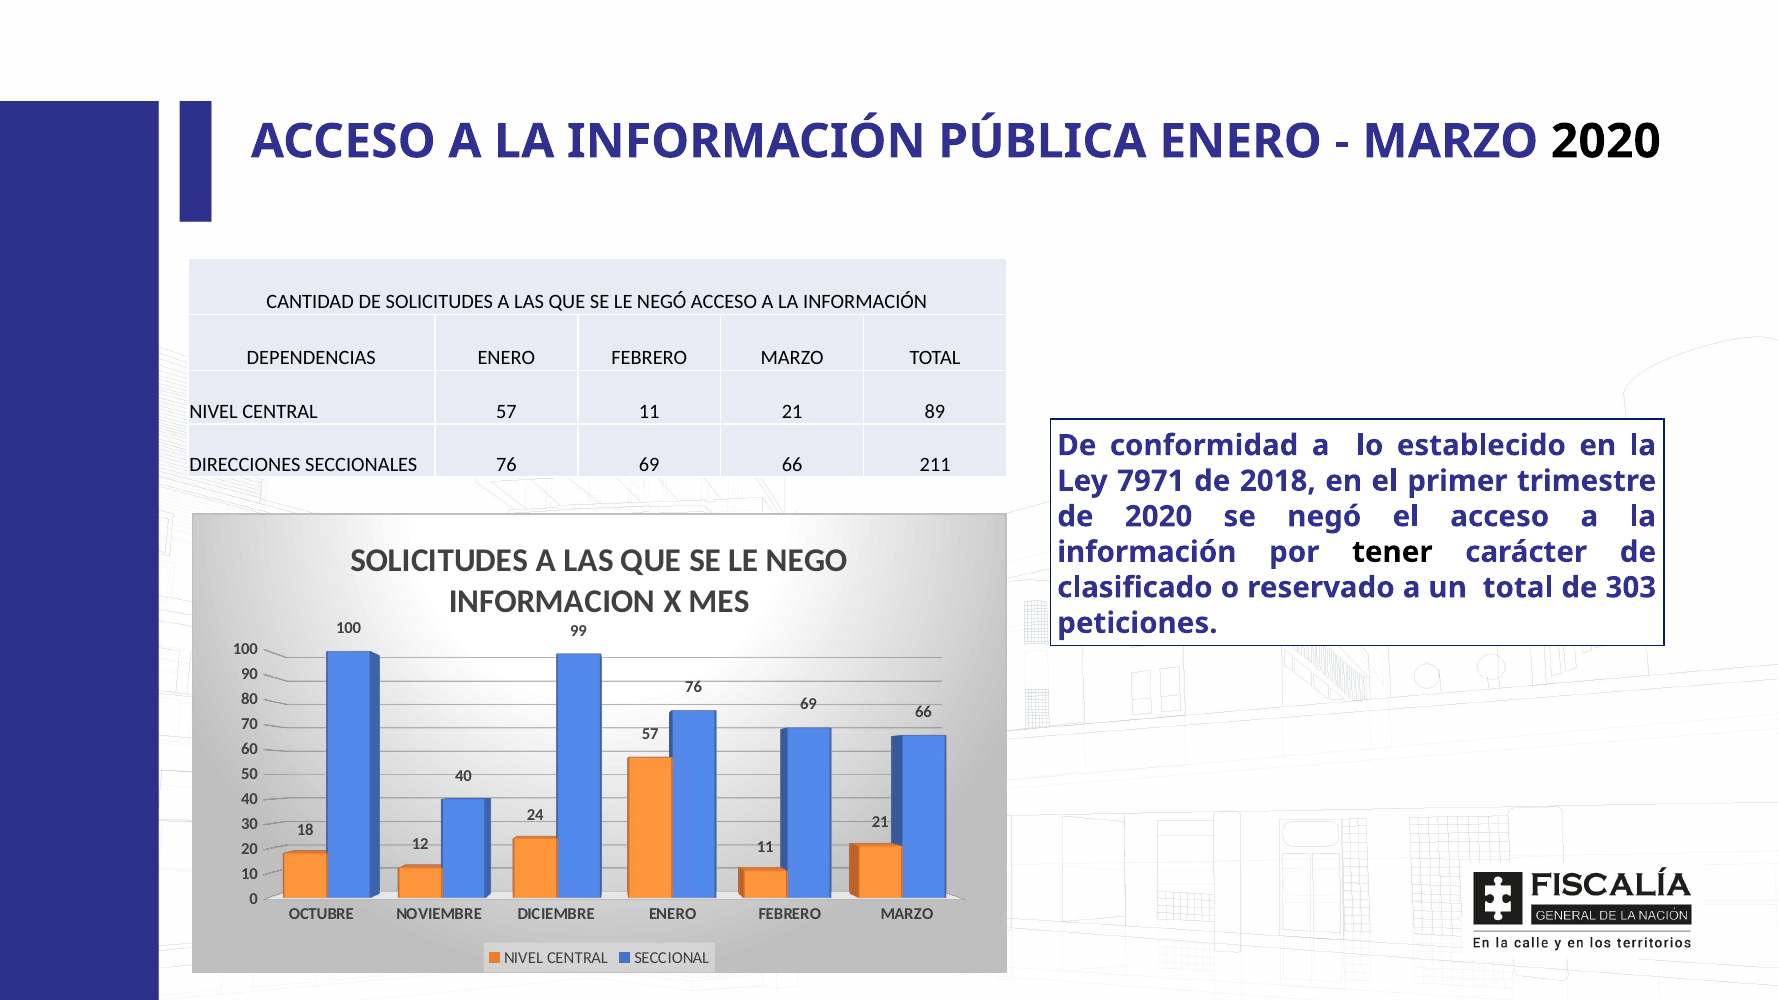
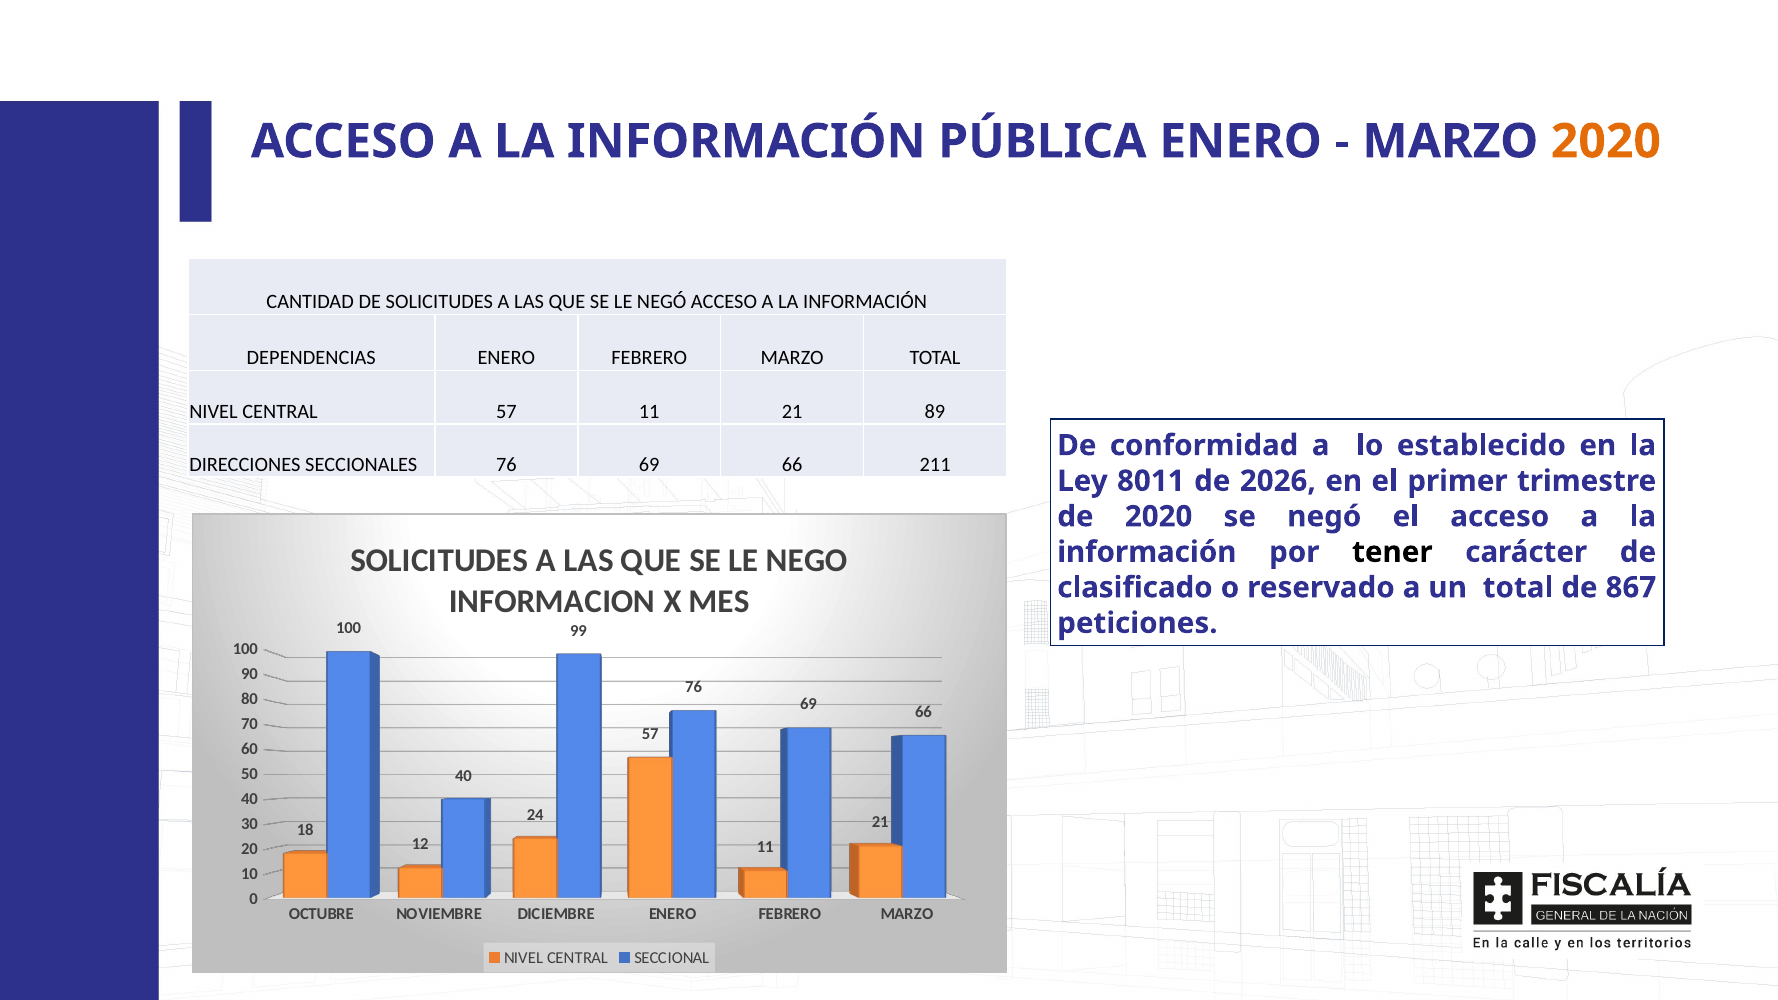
2020 at (1606, 142) colour: black -> orange
7971: 7971 -> 8011
2018: 2018 -> 2026
303: 303 -> 867
